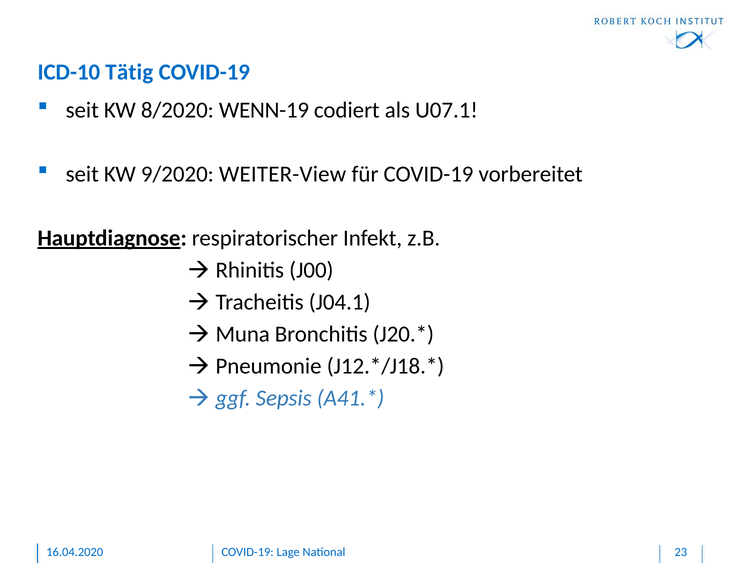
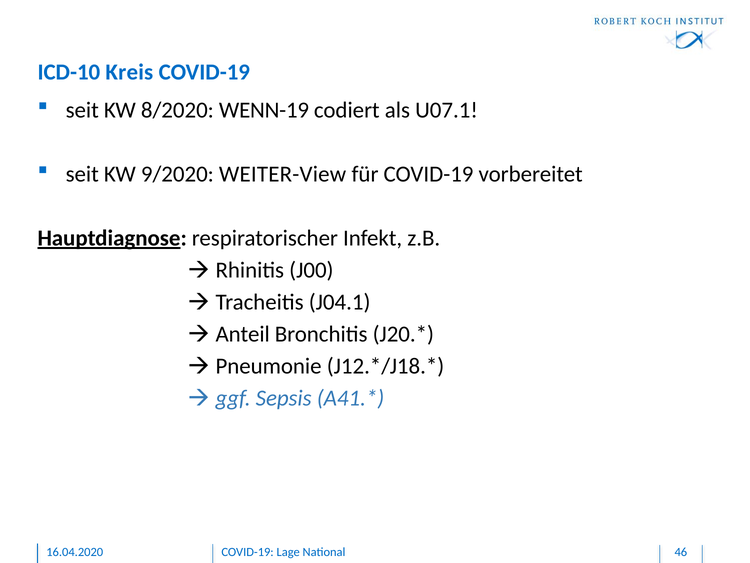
Tätig: Tätig -> Kreis
Muna: Muna -> Anteil
23: 23 -> 46
